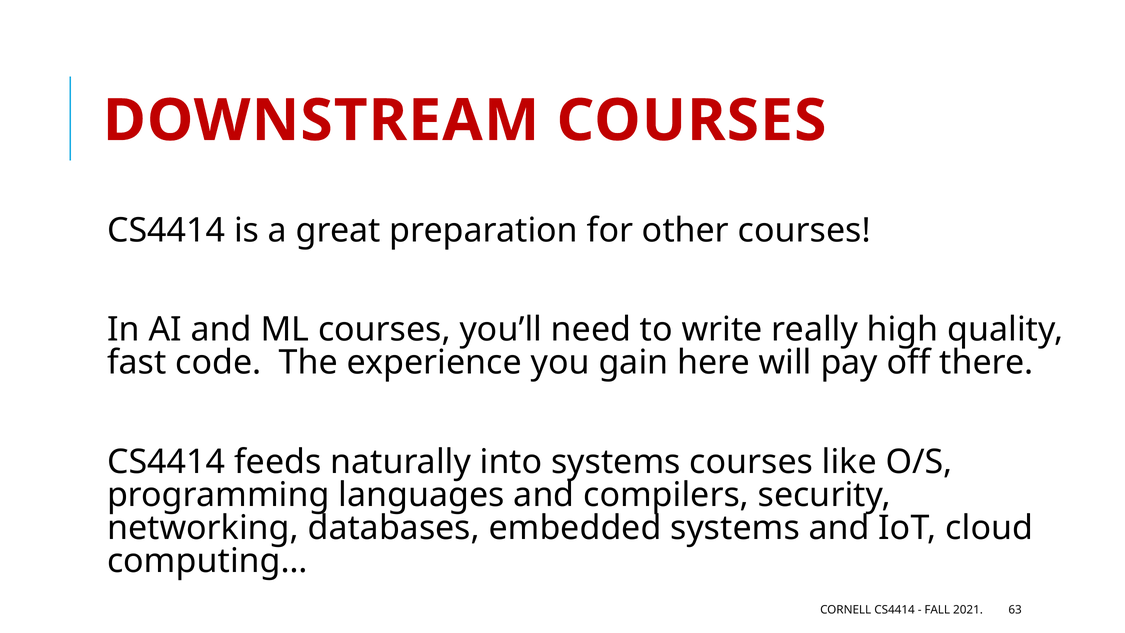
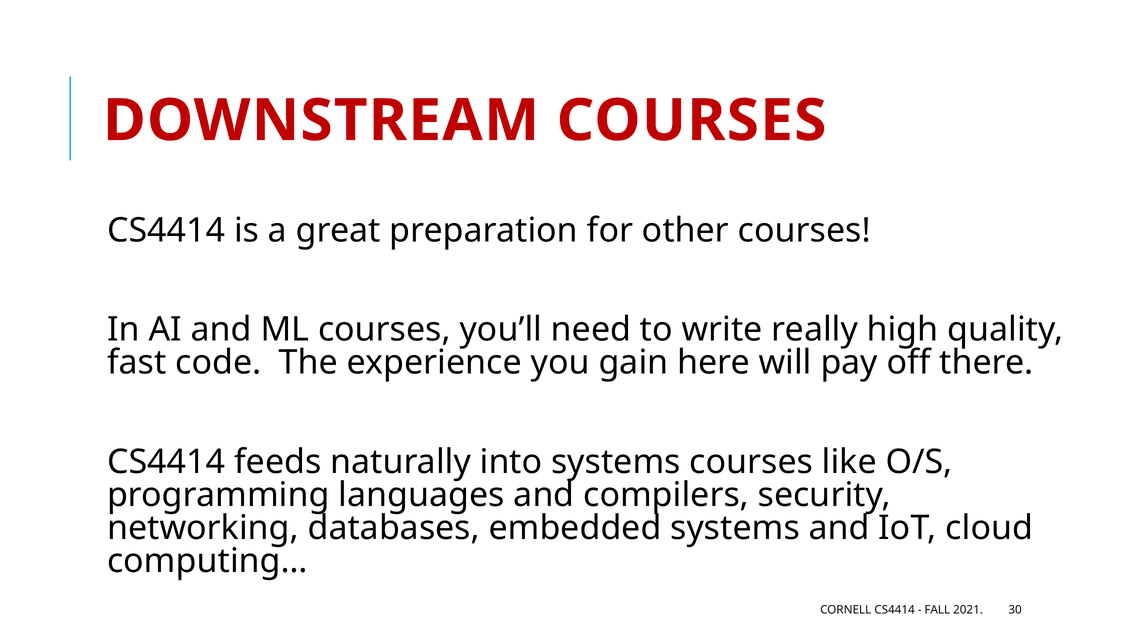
63: 63 -> 30
